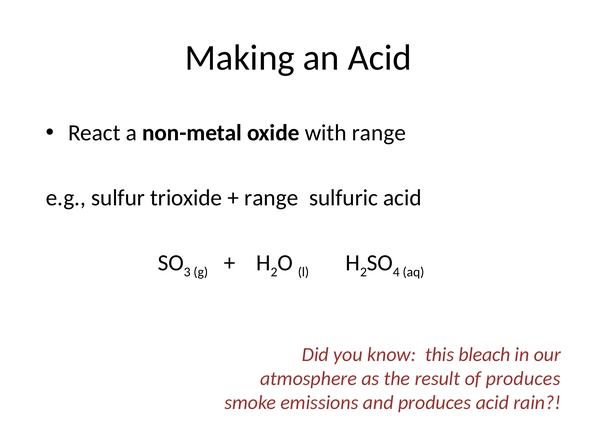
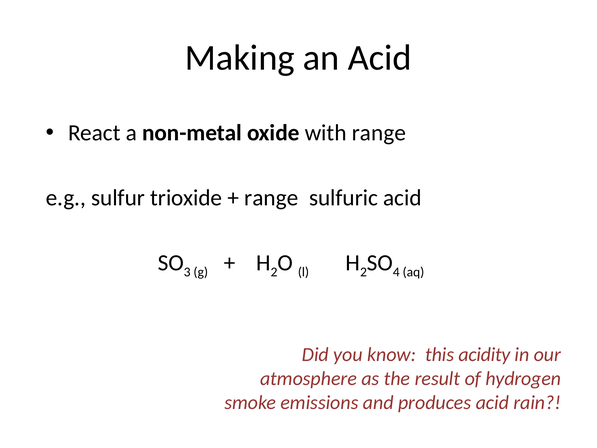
bleach: bleach -> acidity
of produces: produces -> hydrogen
